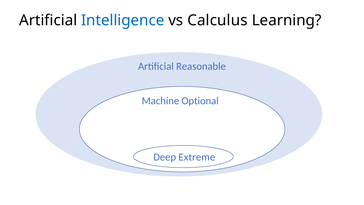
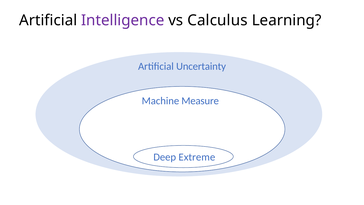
Intelligence colour: blue -> purple
Reasonable: Reasonable -> Uncertainty
Optional: Optional -> Measure
